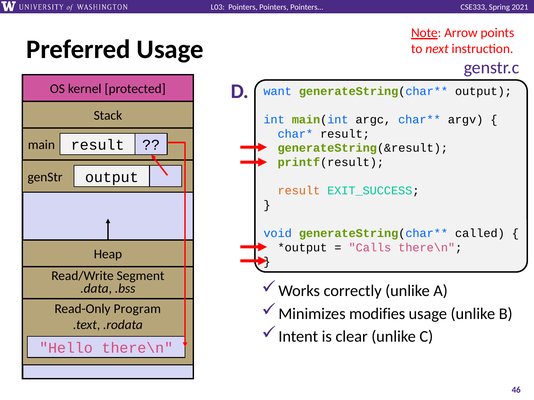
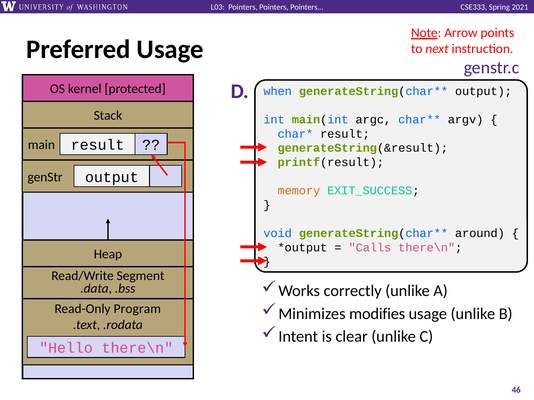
want: want -> when
result at (299, 191): result -> memory
called: called -> around
